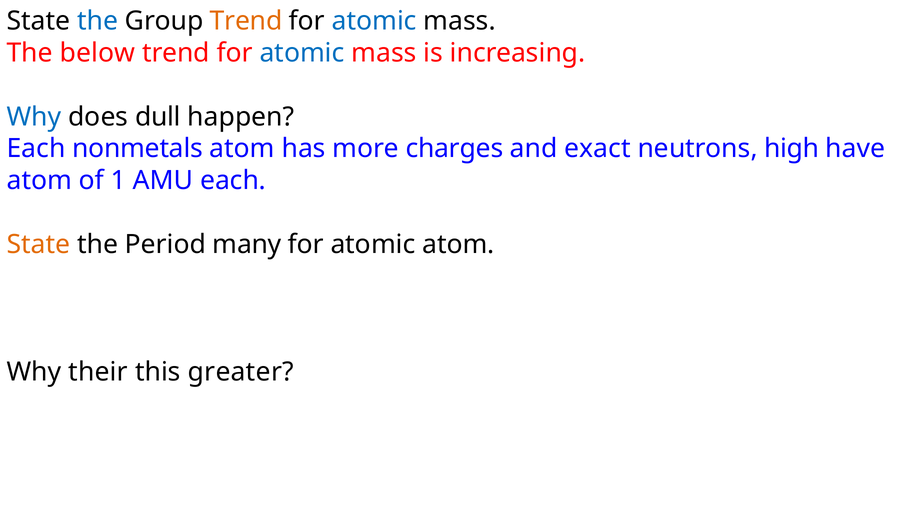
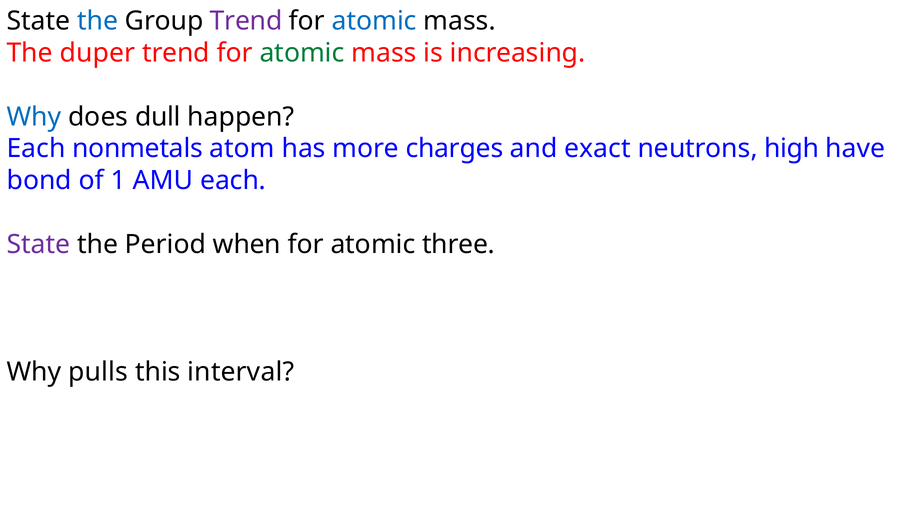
Trend at (246, 21) colour: orange -> purple
below: below -> duper
atomic at (302, 53) colour: blue -> green
atom at (39, 181): atom -> bond
State at (38, 244) colour: orange -> purple
many: many -> when
atomic atom: atom -> three
their: their -> pulls
greater: greater -> interval
